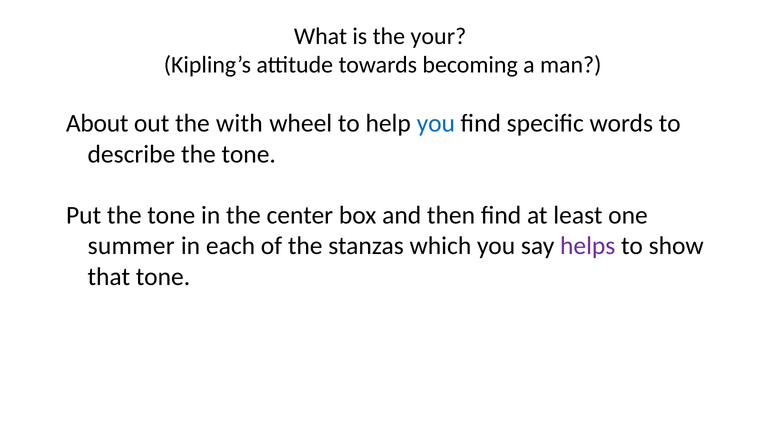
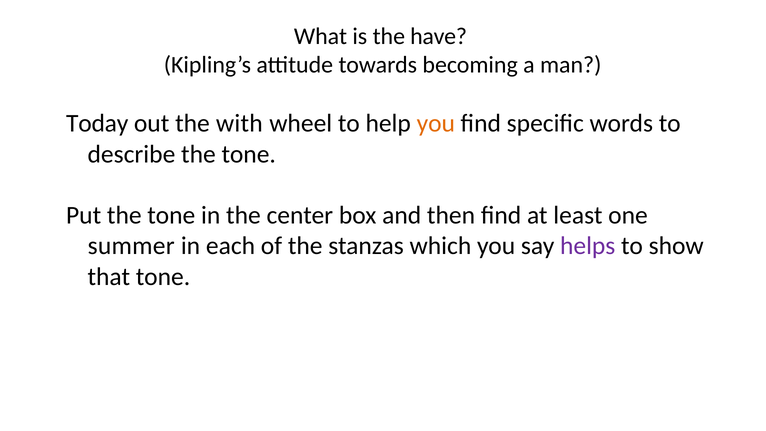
your: your -> have
About: About -> Today
you at (436, 123) colour: blue -> orange
